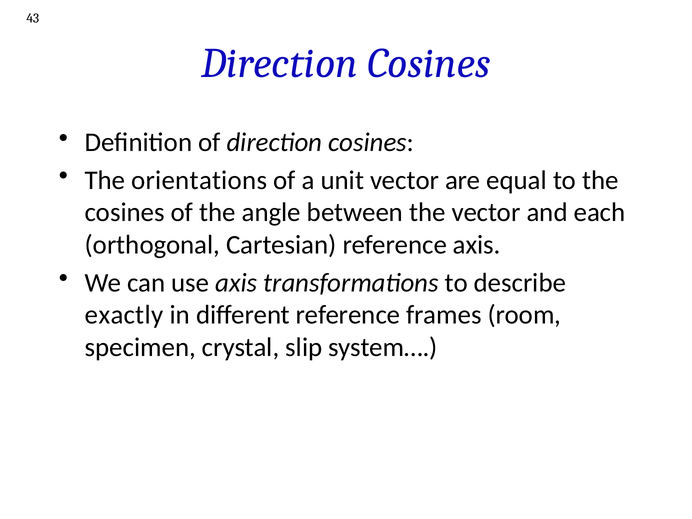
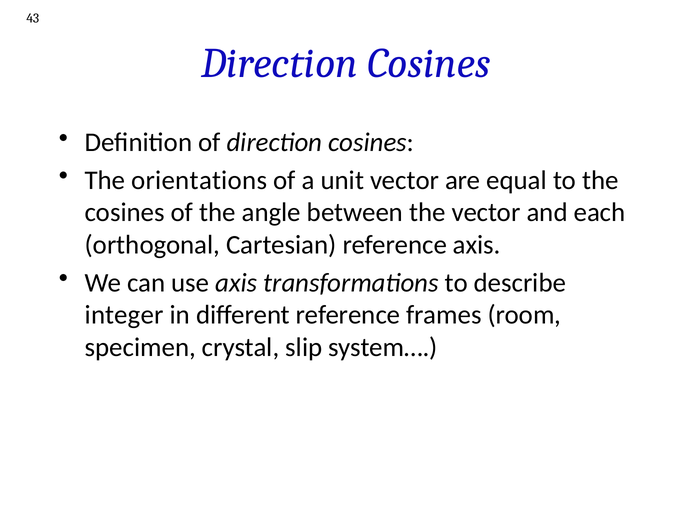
exactly: exactly -> integer
